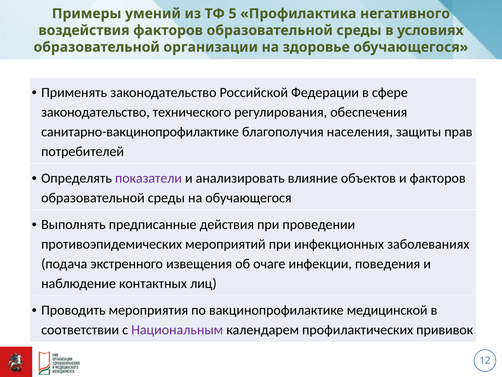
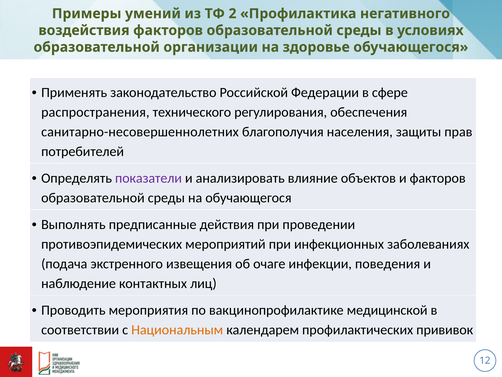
5: 5 -> 2
законодательство at (95, 112): законодательство -> распространения
санитарно-вакцинопрофилактике: санитарно-вакцинопрофилактике -> санитарно-несовершеннолетних
Национальным colour: purple -> orange
